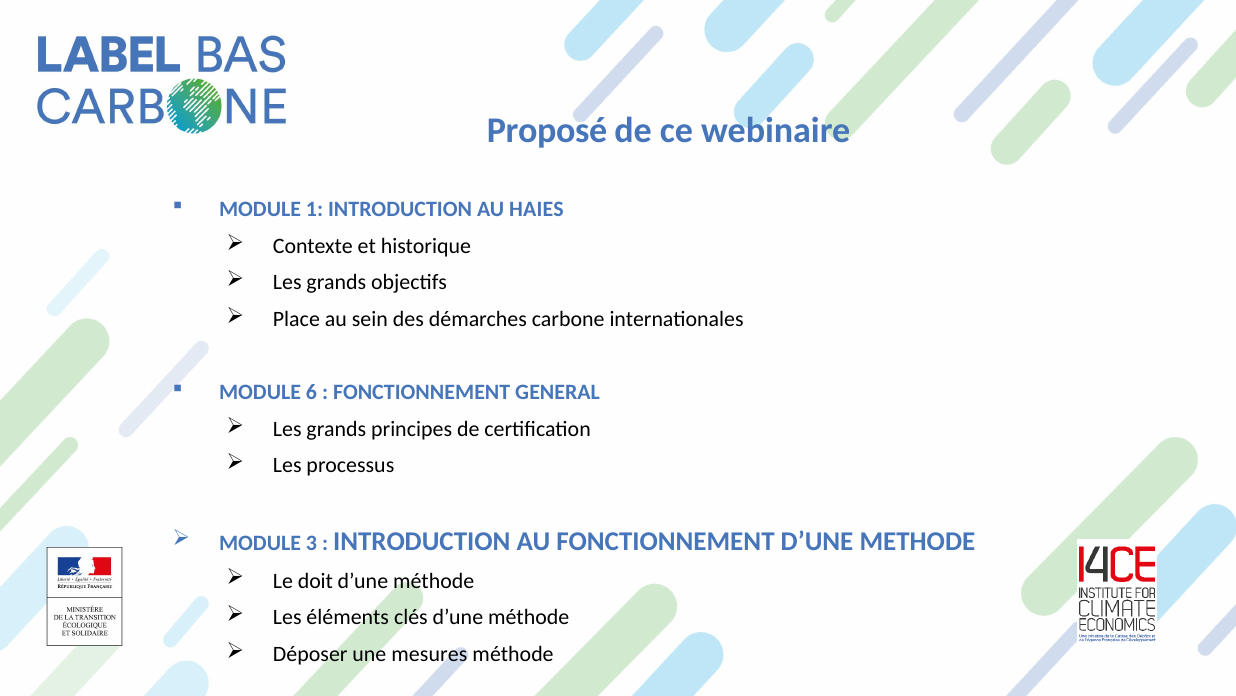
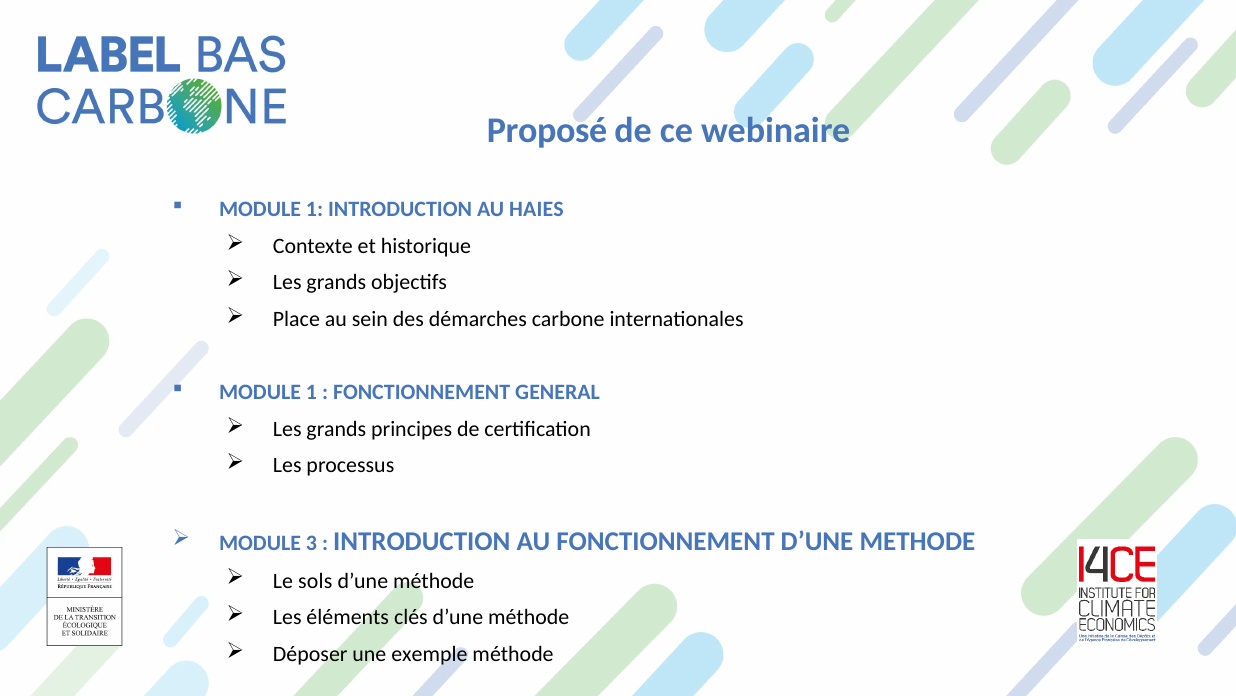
6 at (312, 392): 6 -> 1
doit: doit -> sols
mesures: mesures -> exemple
